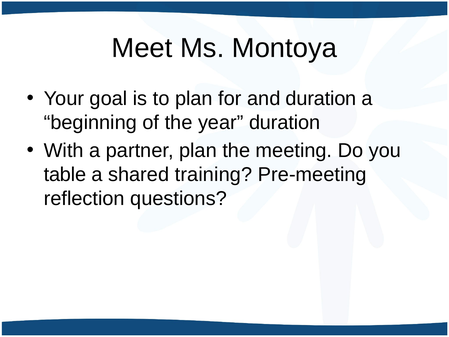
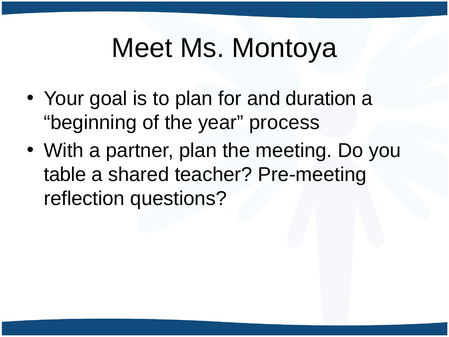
year duration: duration -> process
training: training -> teacher
